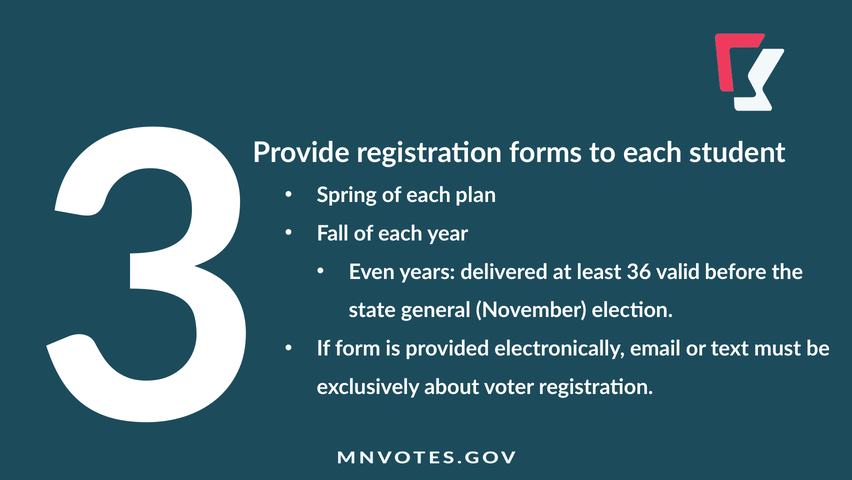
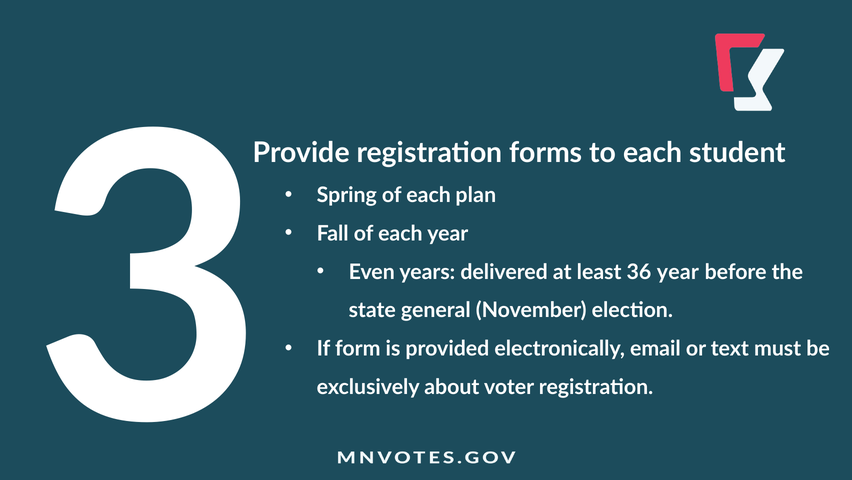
36 valid: valid -> year
